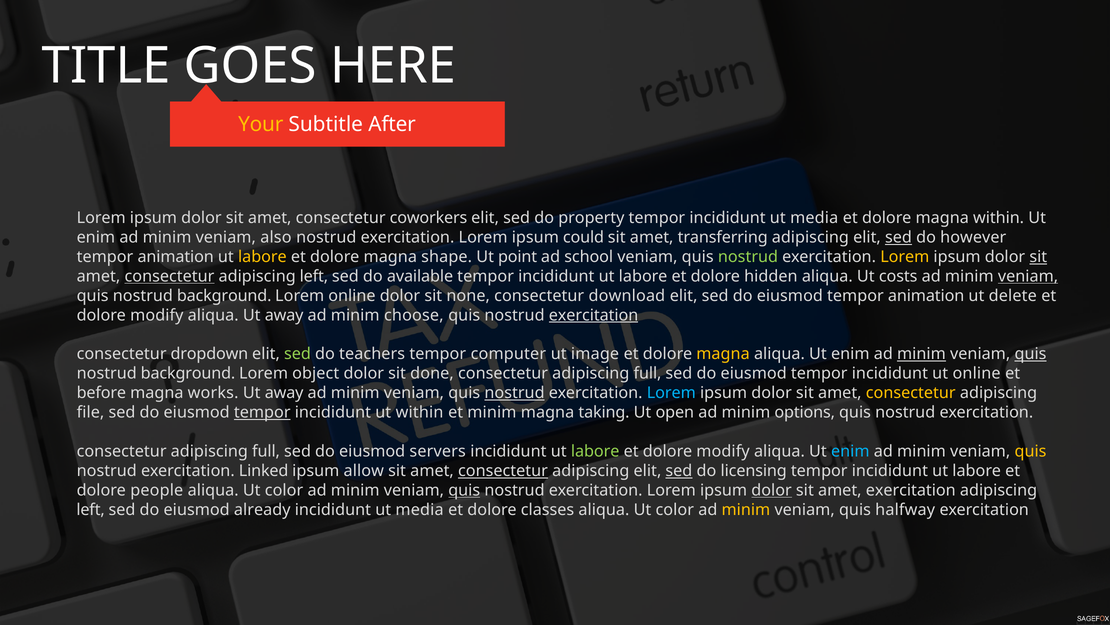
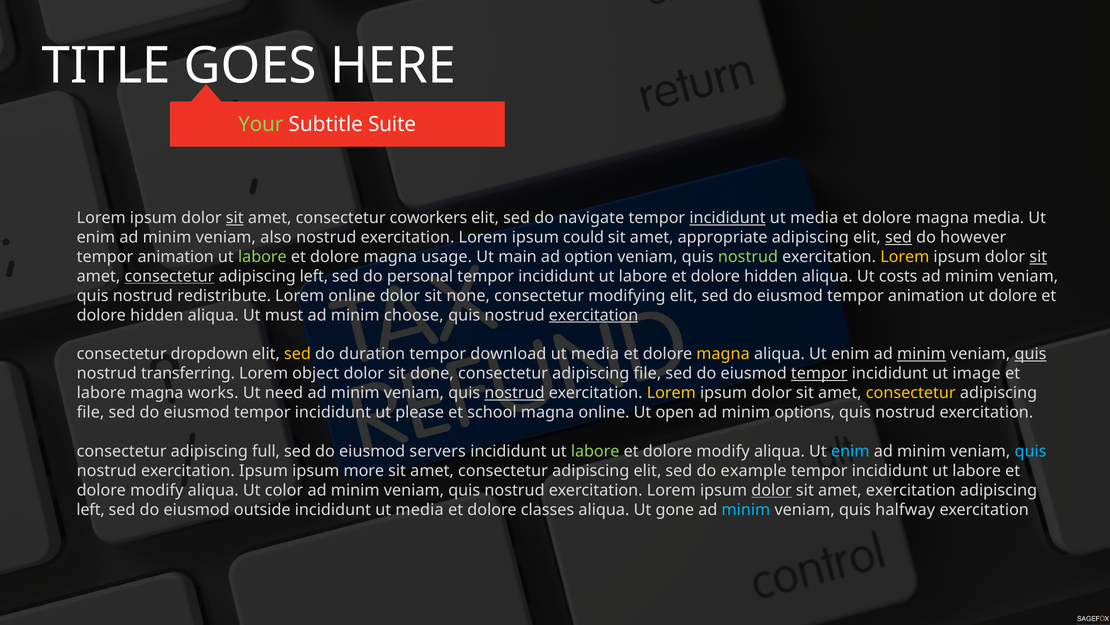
Your colour: yellow -> light green
After: After -> Suite
sit at (235, 218) underline: none -> present
property: property -> navigate
incididunt at (728, 218) underline: none -> present
magna within: within -> media
transferring: transferring -> appropriate
labore at (262, 257) colour: yellow -> light green
shape: shape -> usage
point: point -> main
school: school -> option
available: available -> personal
veniam at (1028, 276) underline: present -> none
background at (224, 295): background -> redistribute
download: download -> modifying
ut delete: delete -> dolore
modify at (157, 315): modify -> hidden
aliqua Ut away: away -> must
sed at (298, 354) colour: light green -> yellow
teachers: teachers -> duration
computer: computer -> download
image at (595, 354): image -> media
background at (188, 373): background -> transferring
full at (648, 373): full -> file
tempor at (819, 373) underline: none -> present
ut online: online -> image
before at (101, 393): before -> labore
away at (284, 393): away -> need
Lorem at (671, 393) colour: light blue -> yellow
tempor at (262, 412) underline: present -> none
ut within: within -> please
et minim: minim -> school
magna taking: taking -> online
quis at (1030, 451) colour: yellow -> light blue
exercitation Linked: Linked -> Ipsum
allow: allow -> more
consectetur at (503, 470) underline: present -> none
sed at (679, 470) underline: present -> none
licensing: licensing -> example
people at (157, 490): people -> modify
quis at (464, 490) underline: present -> none
already: already -> outside
color at (675, 509): color -> gone
minim at (746, 509) colour: yellow -> light blue
